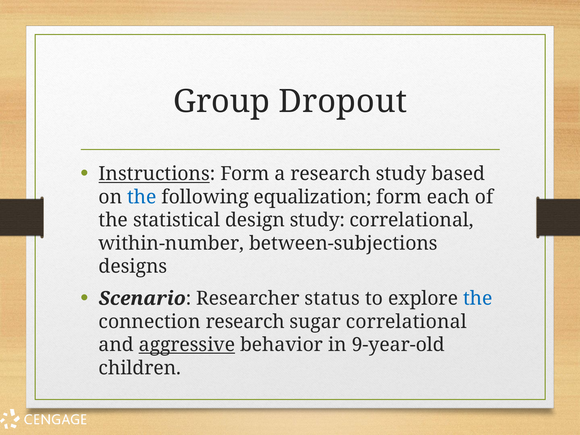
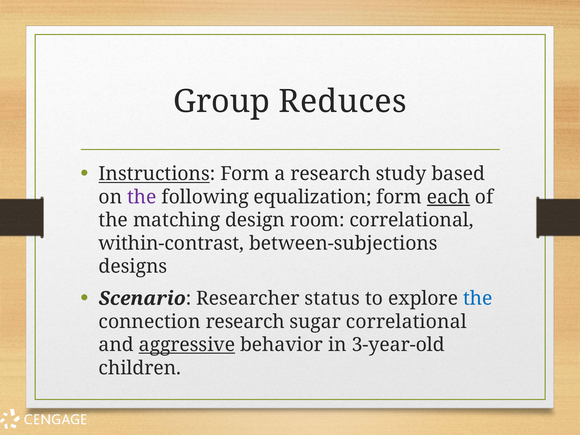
Dropout: Dropout -> Reduces
the at (142, 197) colour: blue -> purple
each underline: none -> present
statistical: statistical -> matching
design study: study -> room
within-number: within-number -> within-contrast
9-year-old: 9-year-old -> 3-year-old
